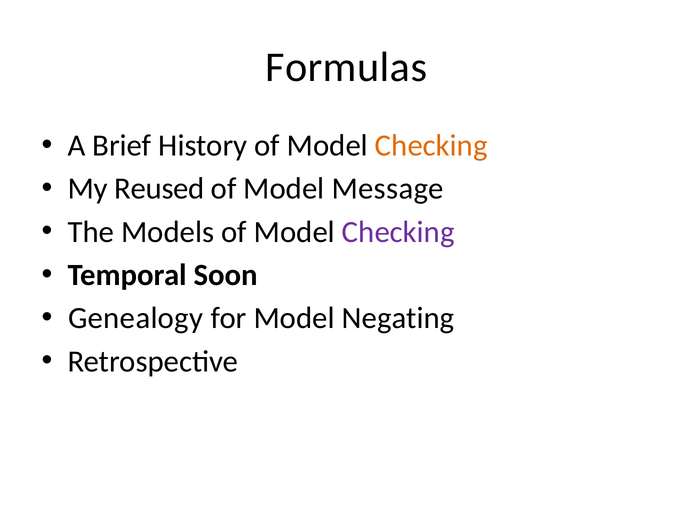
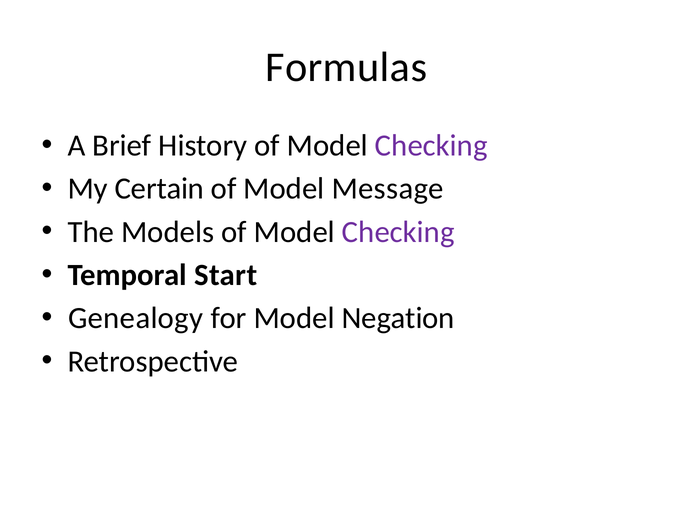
Checking at (431, 145) colour: orange -> purple
Reused: Reused -> Certain
Soon: Soon -> Start
Negating: Negating -> Negation
